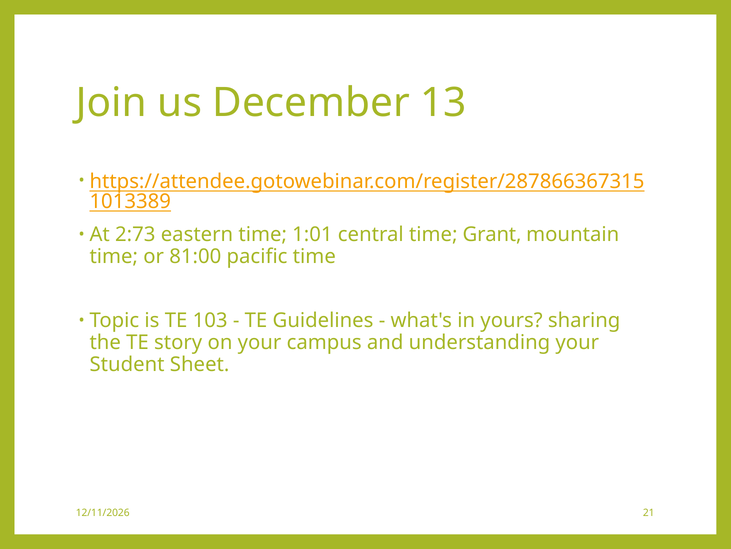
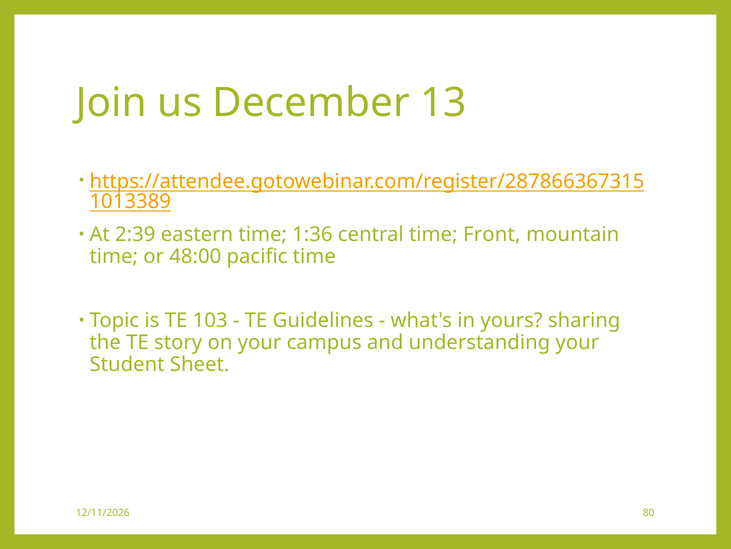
2:73: 2:73 -> 2:39
1:01: 1:01 -> 1:36
Grant: Grant -> Front
81:00: 81:00 -> 48:00
21: 21 -> 80
